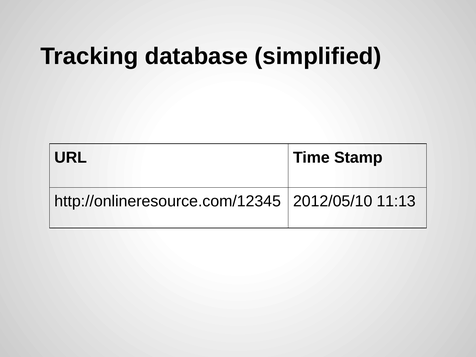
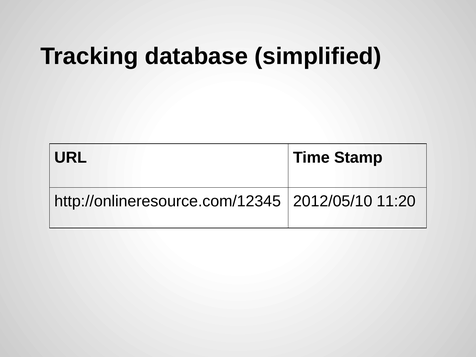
11:13: 11:13 -> 11:20
